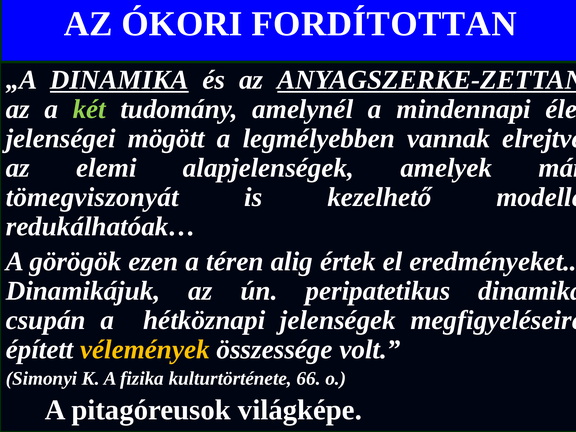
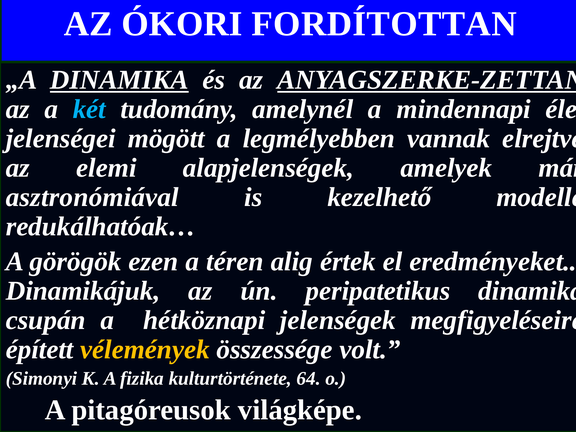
két colour: light green -> light blue
tömegviszonyát: tömegviszonyát -> asztronómiával
66: 66 -> 64
